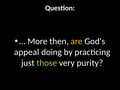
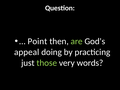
More: More -> Point
are colour: yellow -> light green
purity: purity -> words
